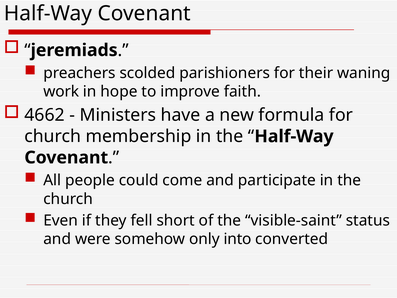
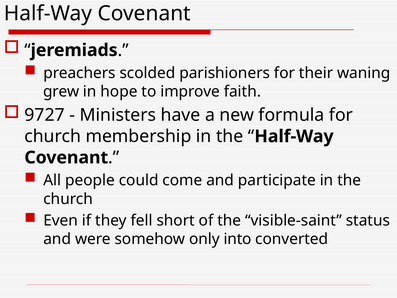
work: work -> grew
4662: 4662 -> 9727
